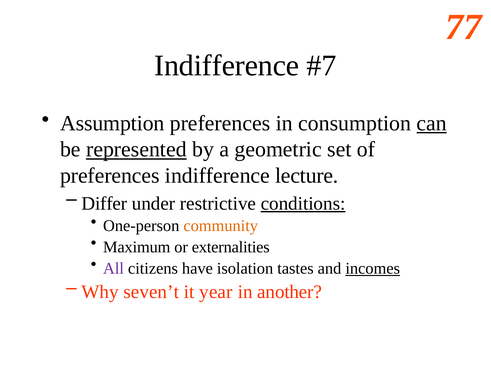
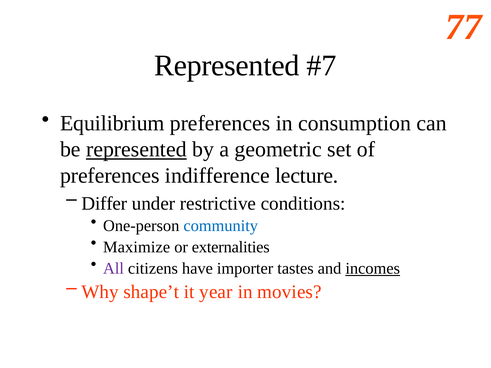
Indifference at (227, 66): Indifference -> Represented
Assumption: Assumption -> Equilibrium
can underline: present -> none
conditions underline: present -> none
community colour: orange -> blue
Maximum: Maximum -> Maximize
isolation: isolation -> importer
seven’t: seven’t -> shape’t
another: another -> movies
